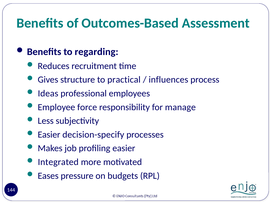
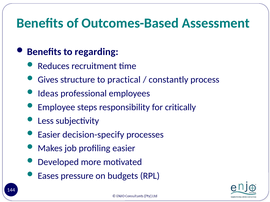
influences: influences -> constantly
force: force -> steps
manage: manage -> critically
Integrated: Integrated -> Developed
